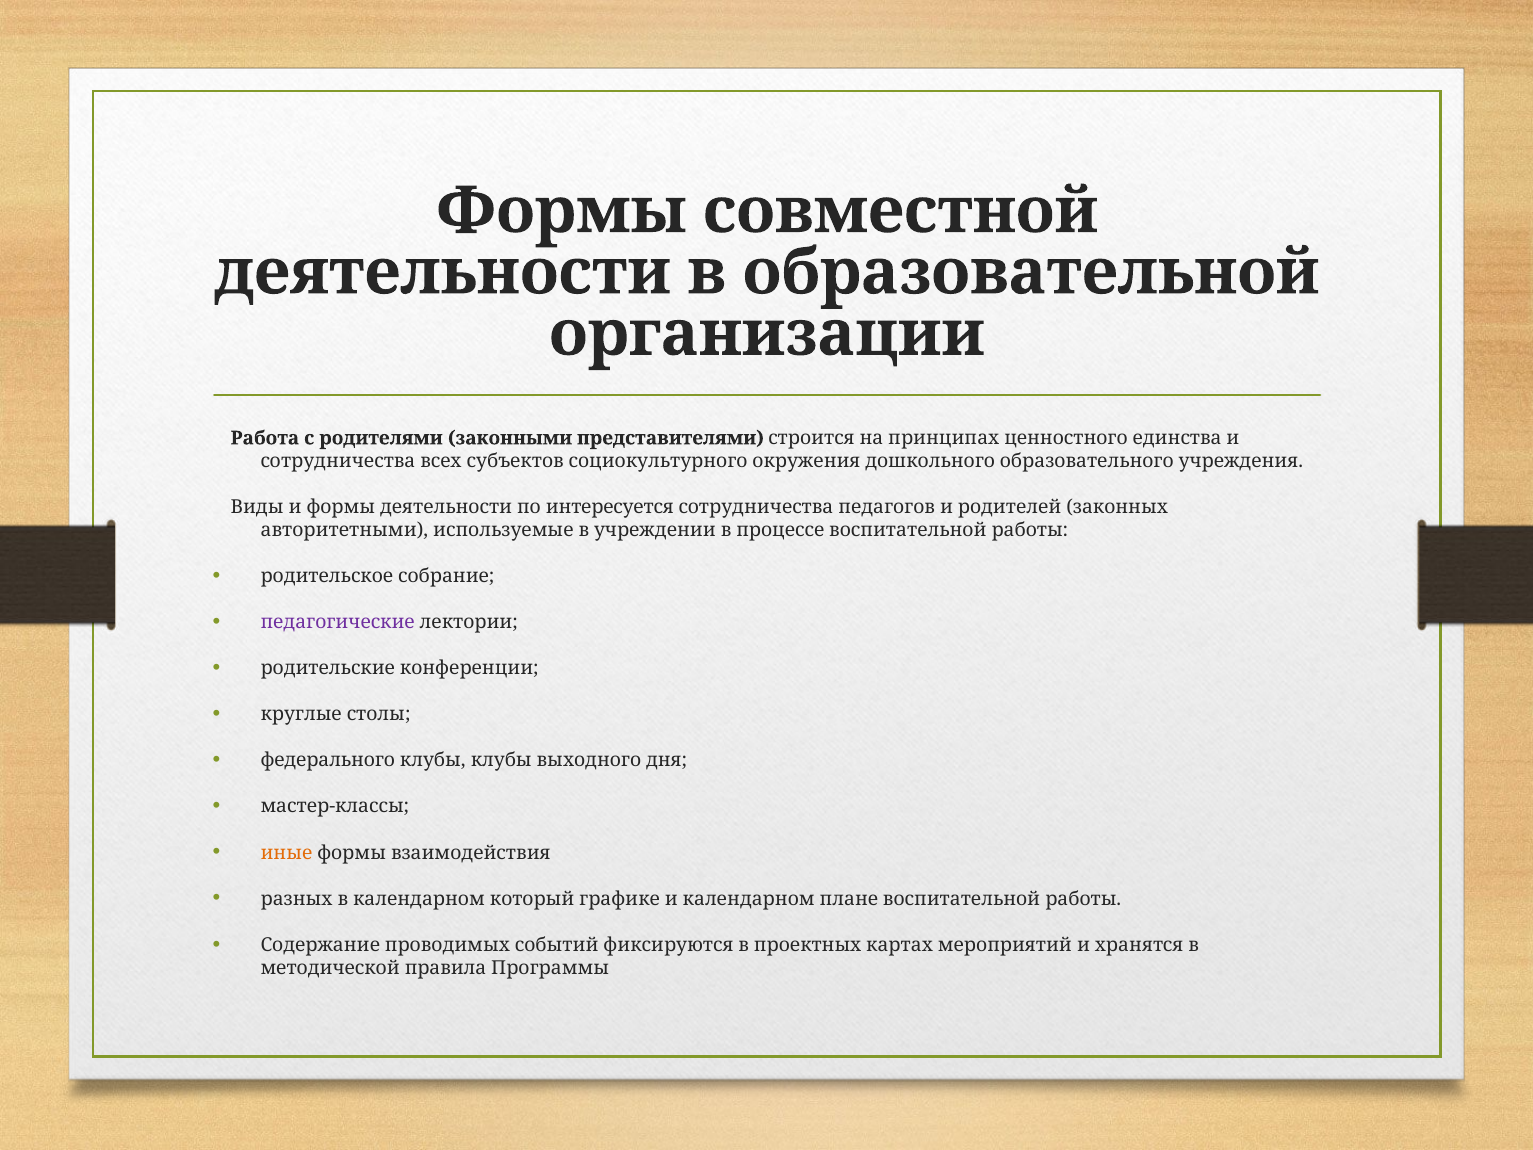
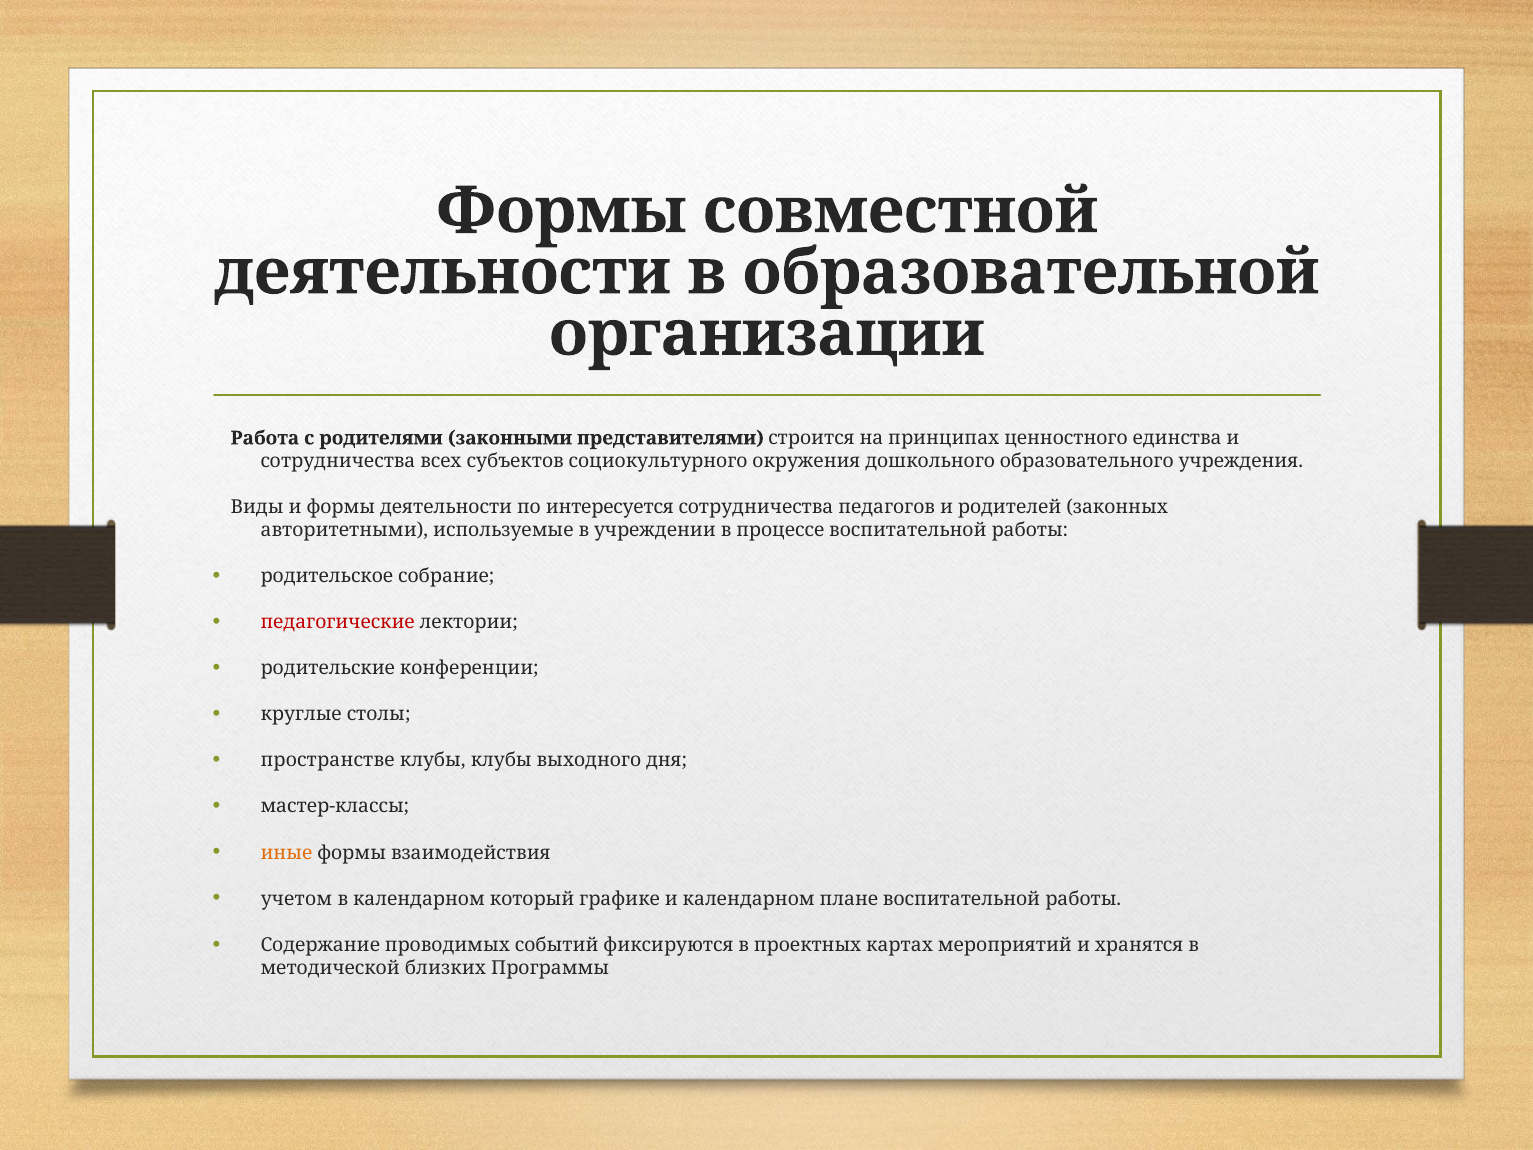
педагогические colour: purple -> red
федерального: федерального -> пространстве
разных: разных -> учетом
правила: правила -> близких
